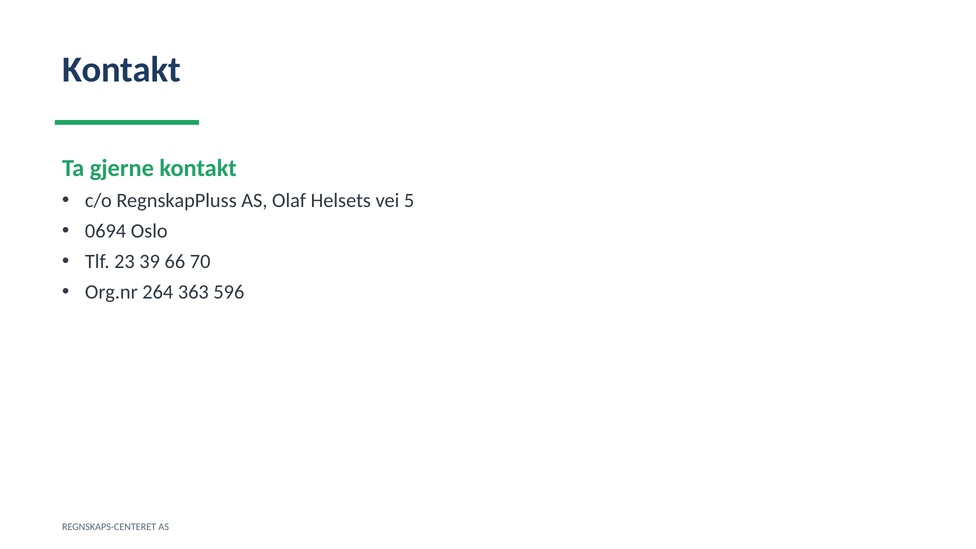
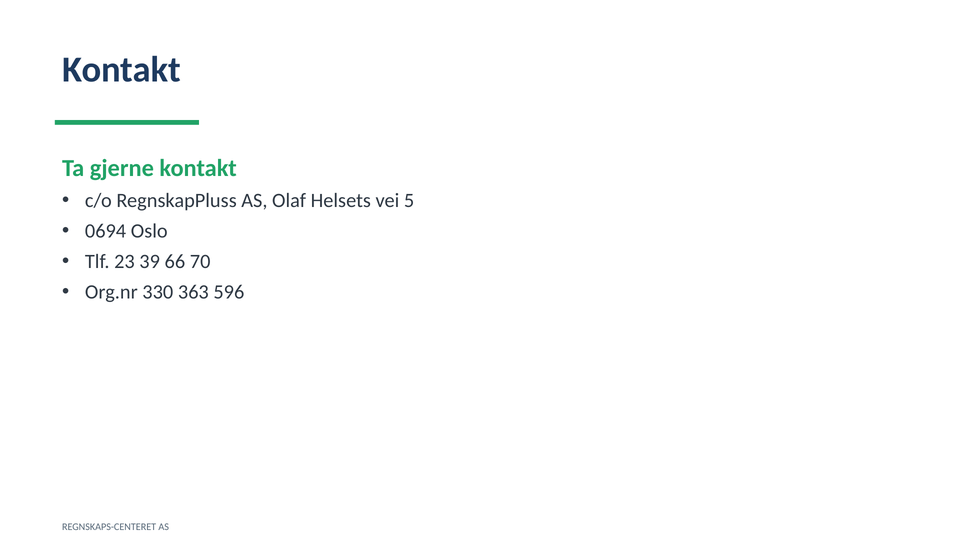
264: 264 -> 330
